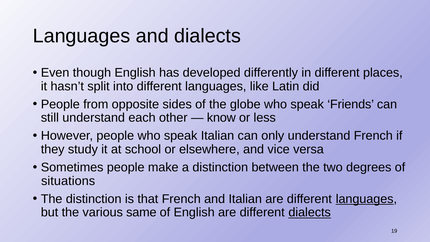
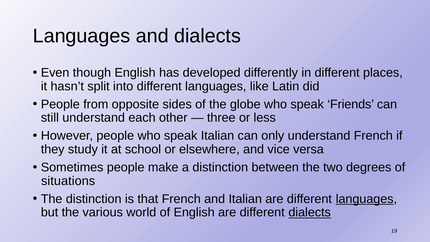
know: know -> three
same: same -> world
